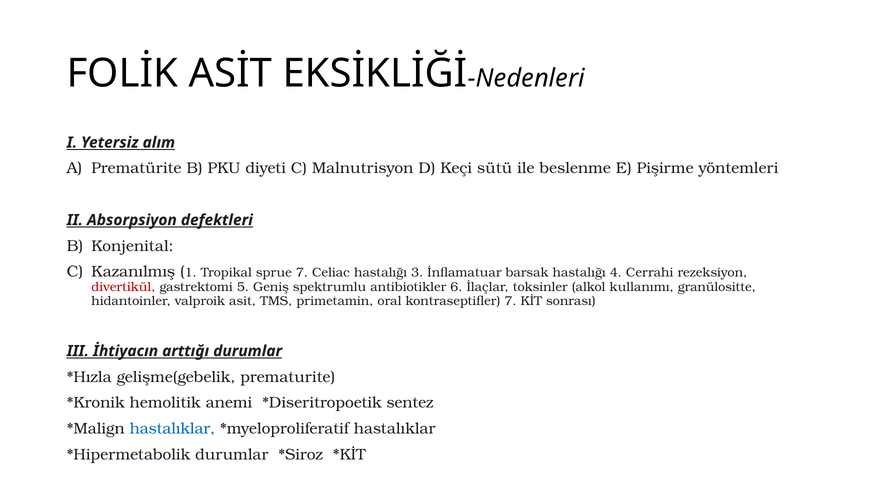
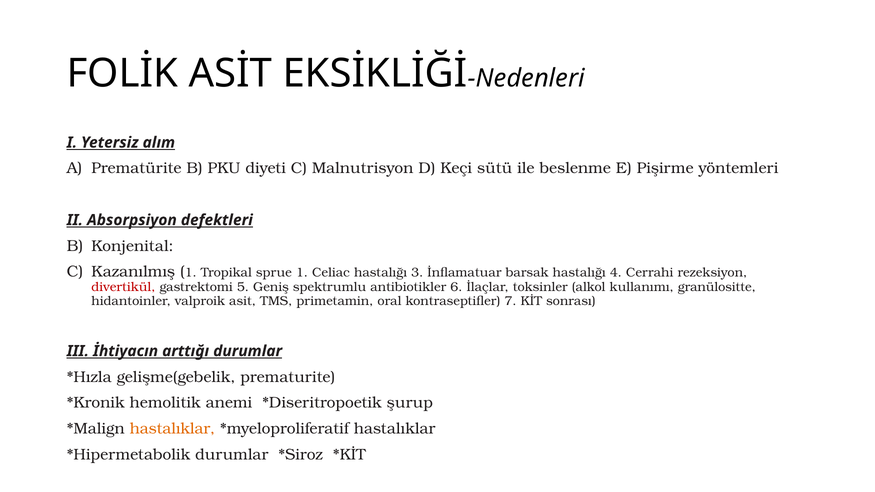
sprue 7: 7 -> 1
sentez: sentez -> şurup
hastalıklar at (172, 429) colour: blue -> orange
